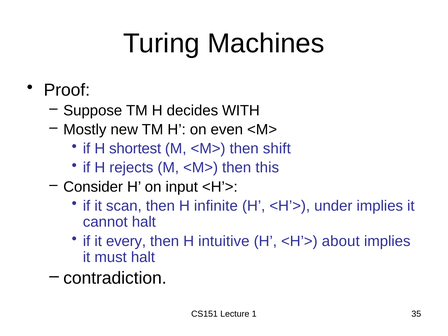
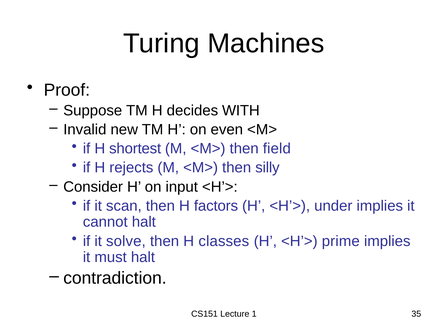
Mostly: Mostly -> Invalid
shift: shift -> field
this: this -> silly
infinite: infinite -> factors
every: every -> solve
intuitive: intuitive -> classes
about: about -> prime
